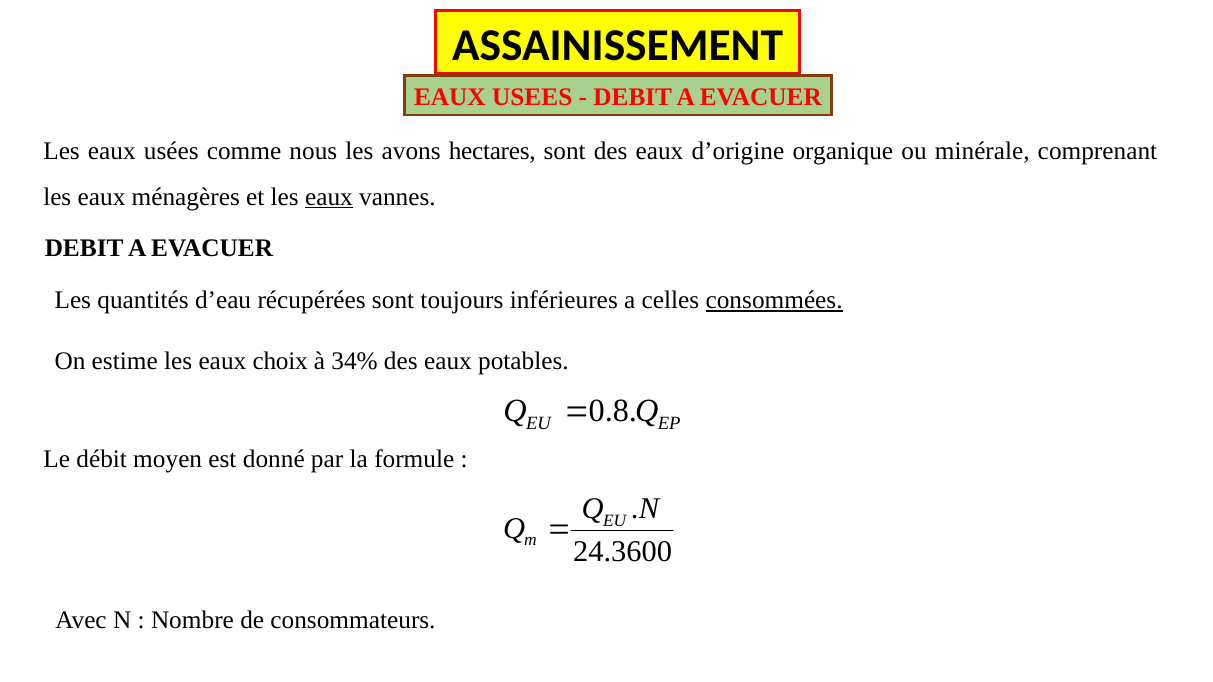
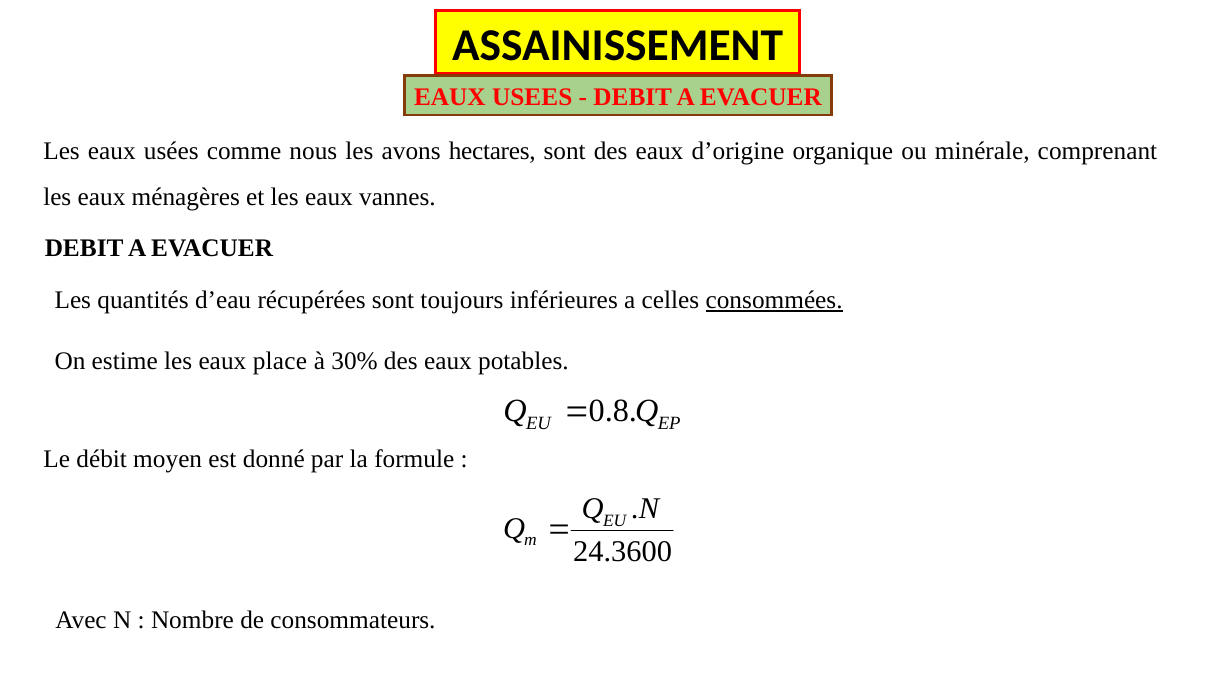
eaux at (329, 197) underline: present -> none
choix: choix -> place
34%: 34% -> 30%
